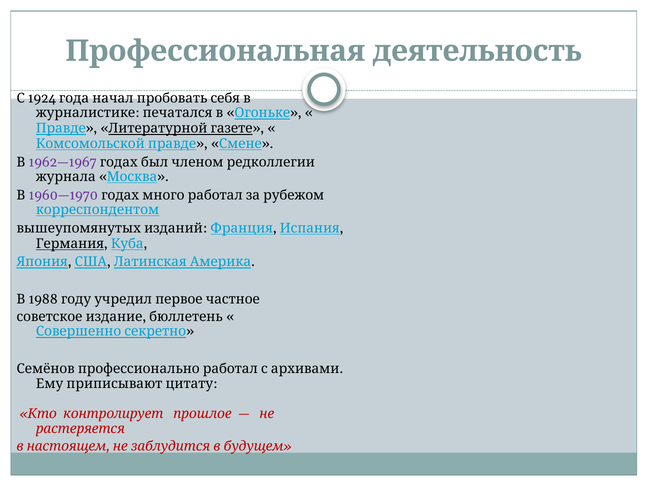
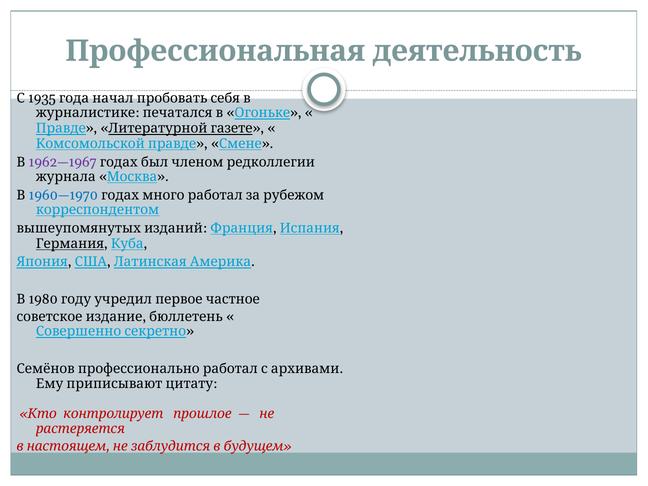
1924: 1924 -> 1935
1960—1970 colour: purple -> blue
1988: 1988 -> 1980
